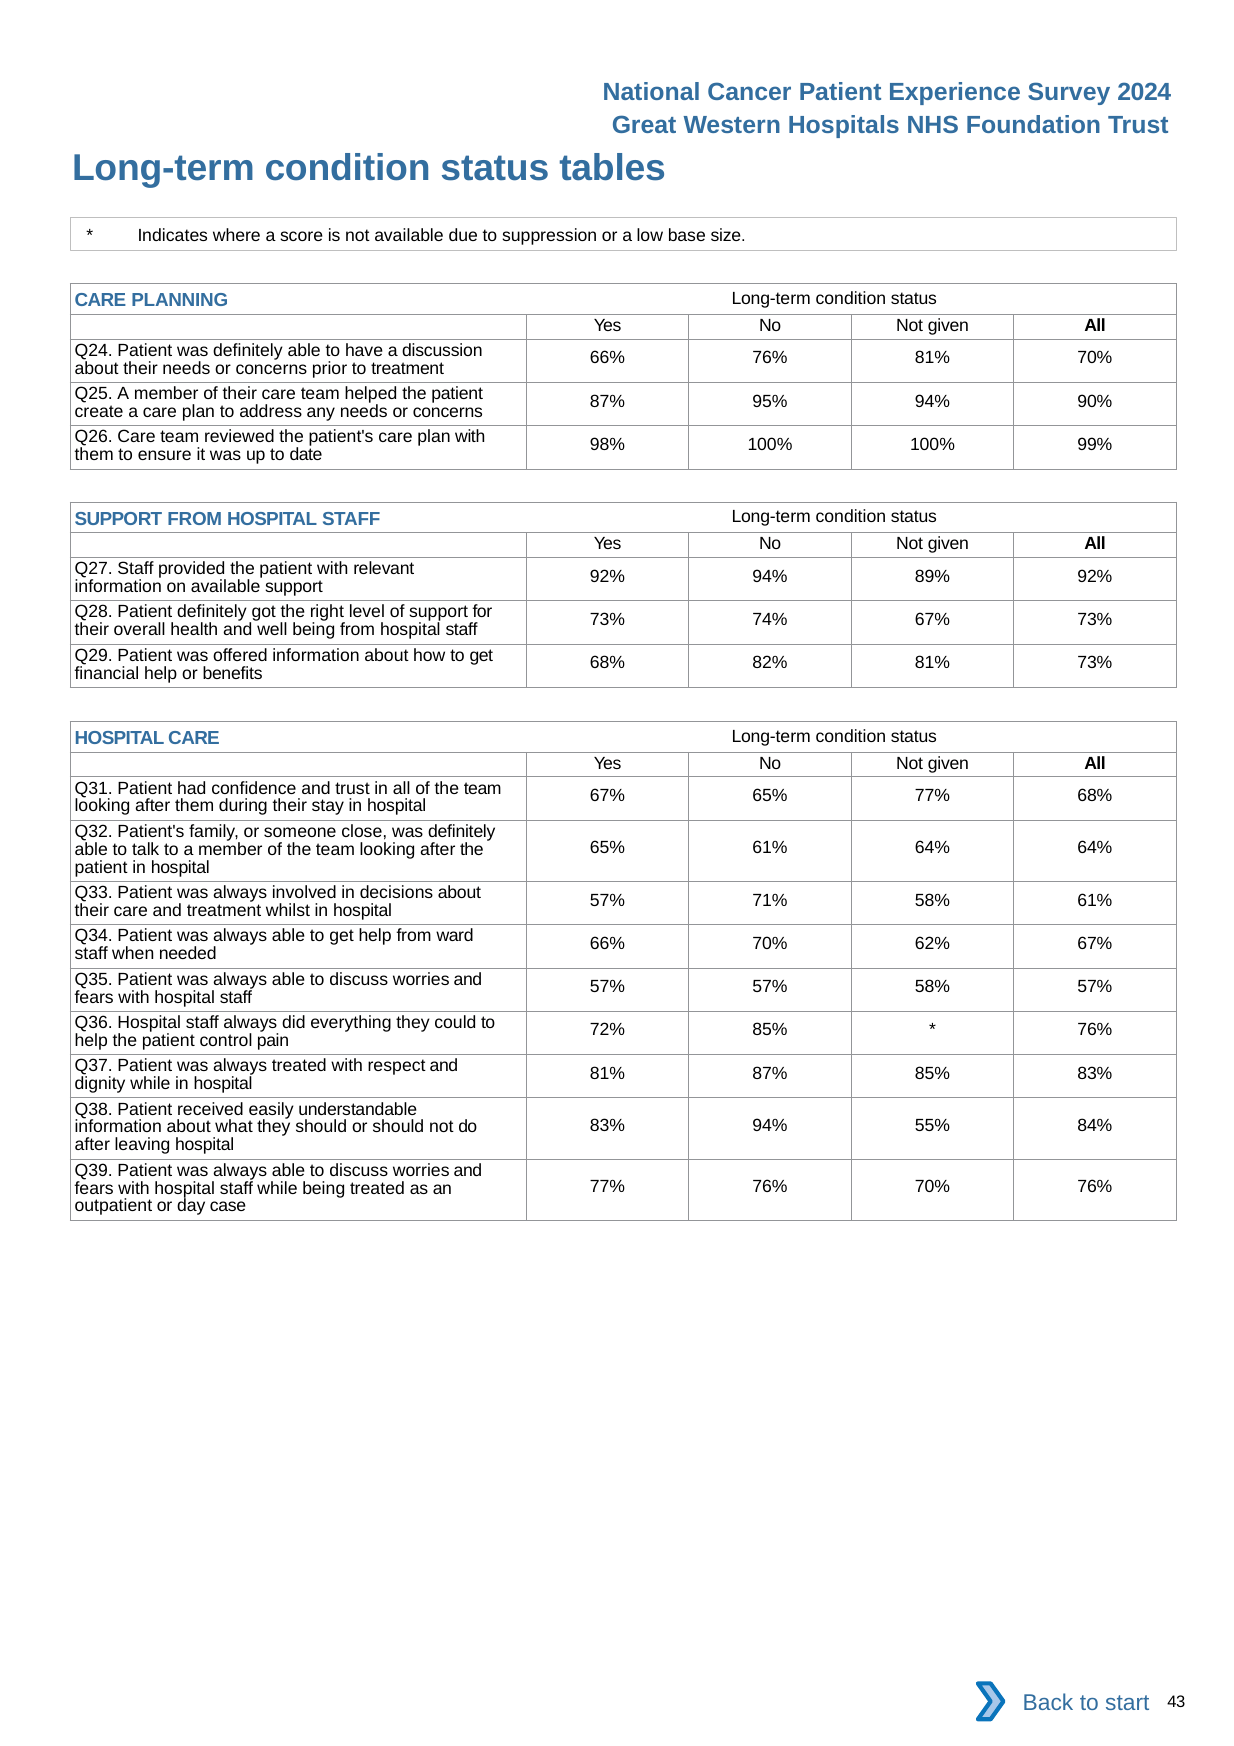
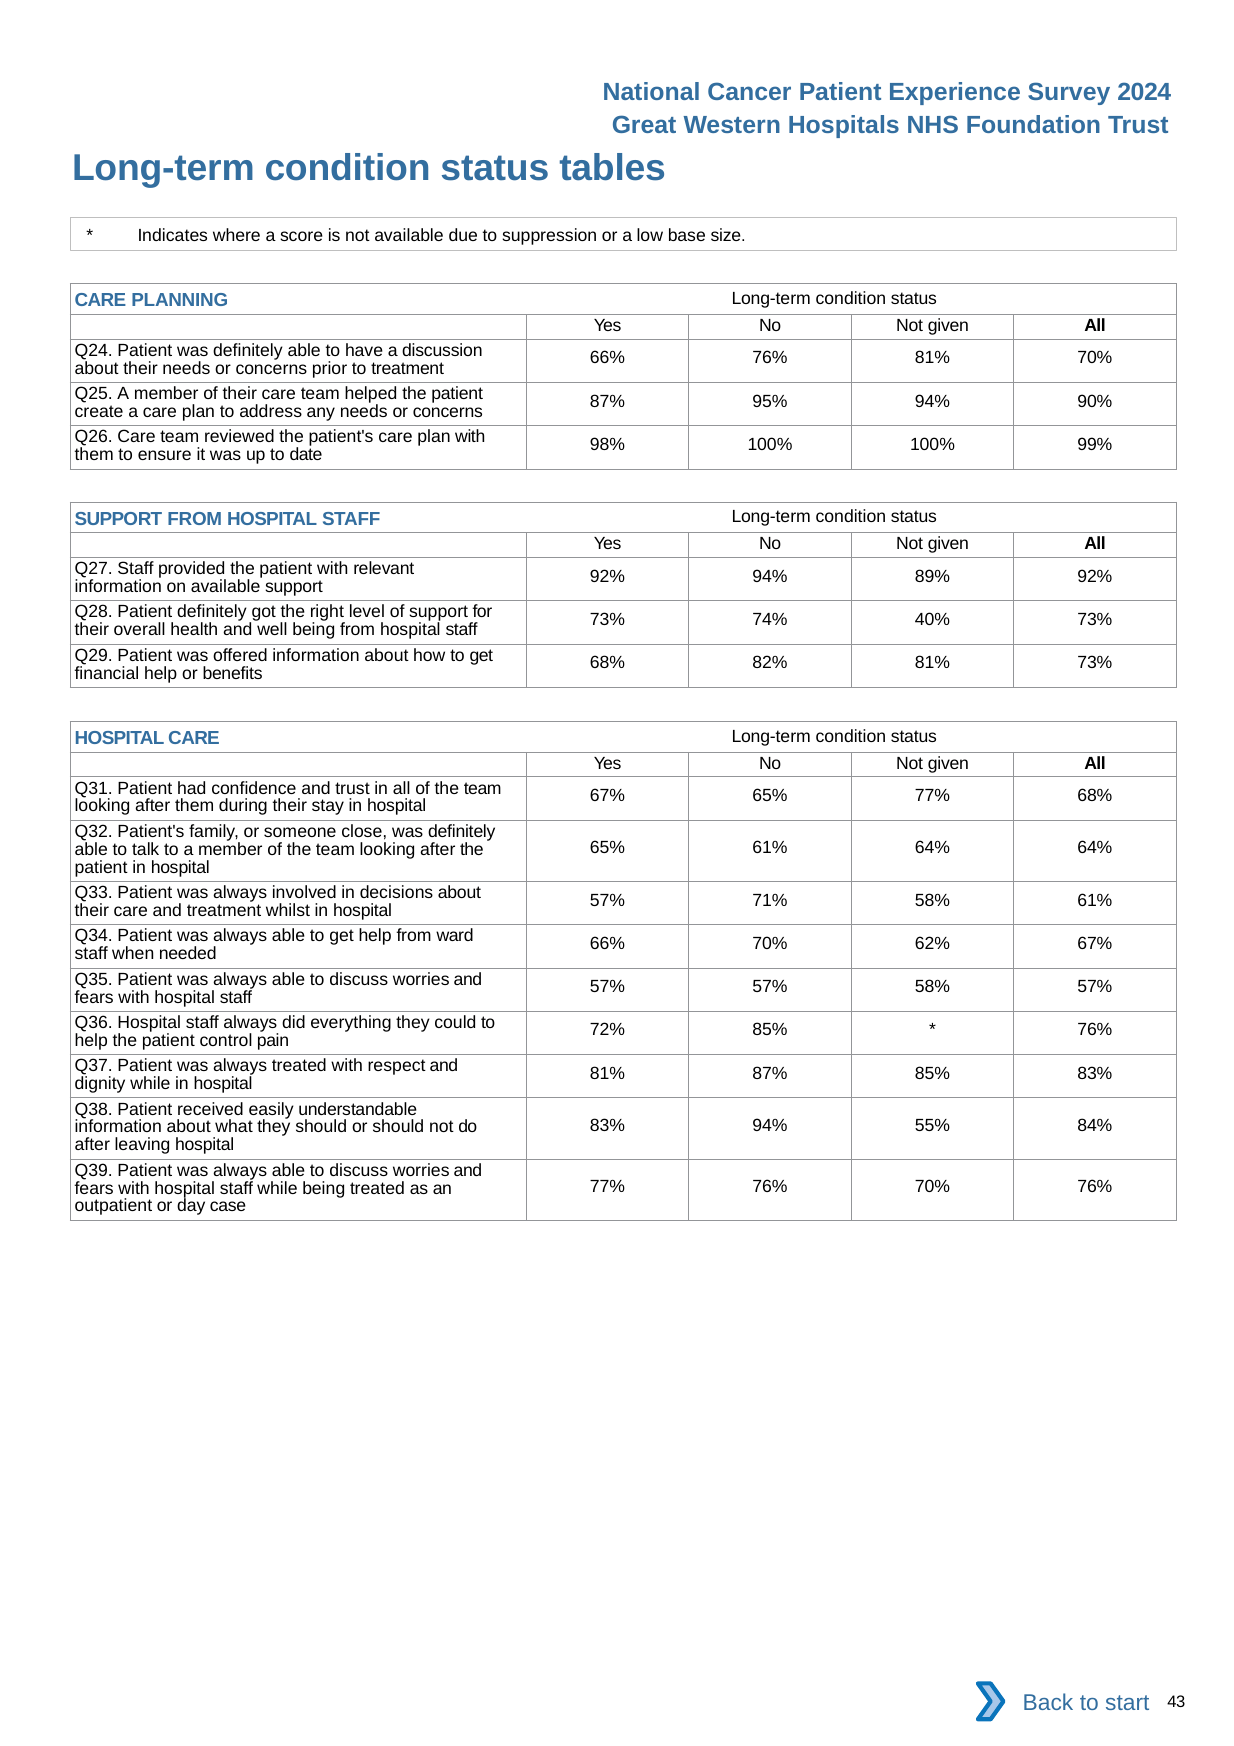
74% 67%: 67% -> 40%
